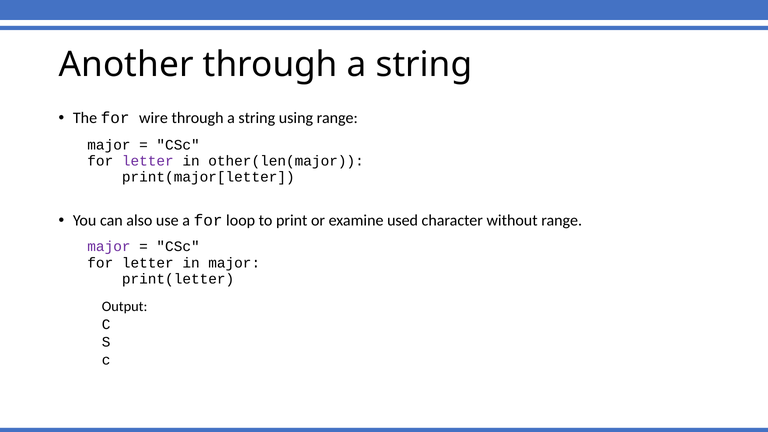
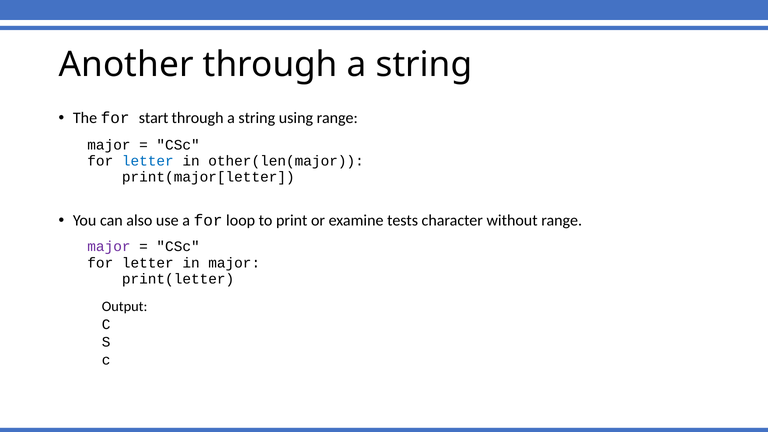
wire: wire -> start
letter at (148, 161) colour: purple -> blue
used: used -> tests
